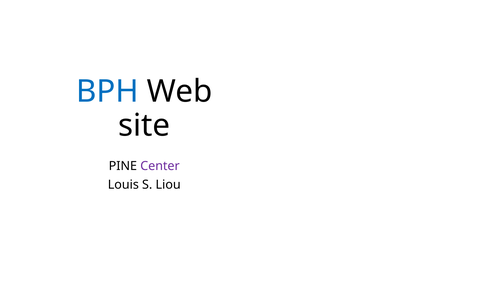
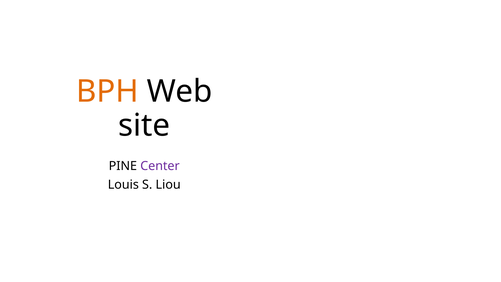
BPH colour: blue -> orange
